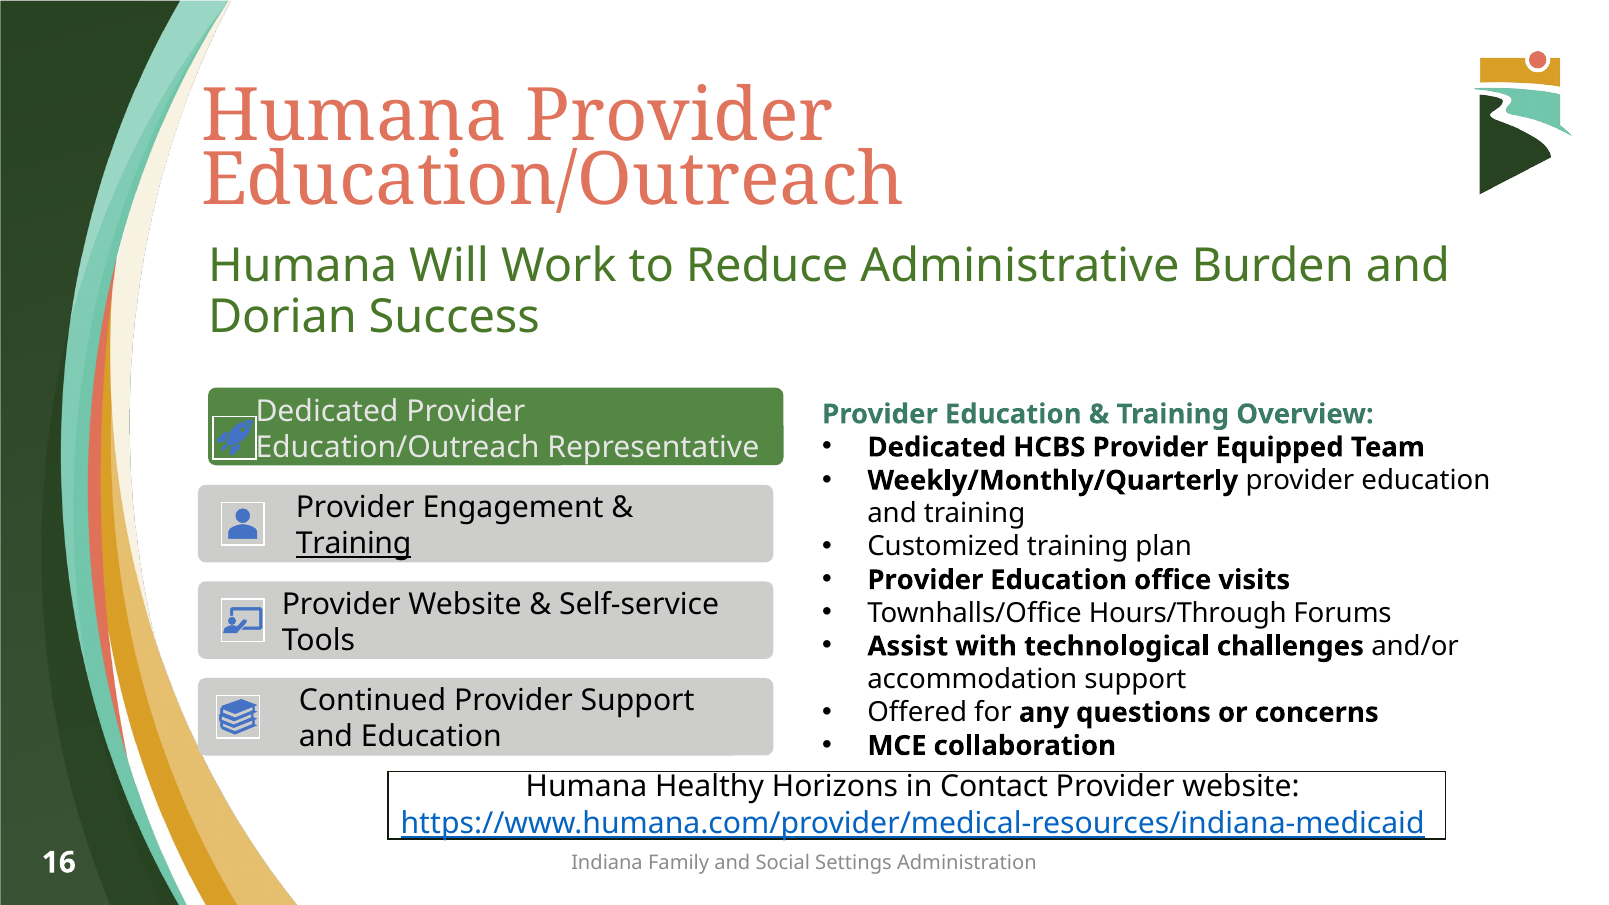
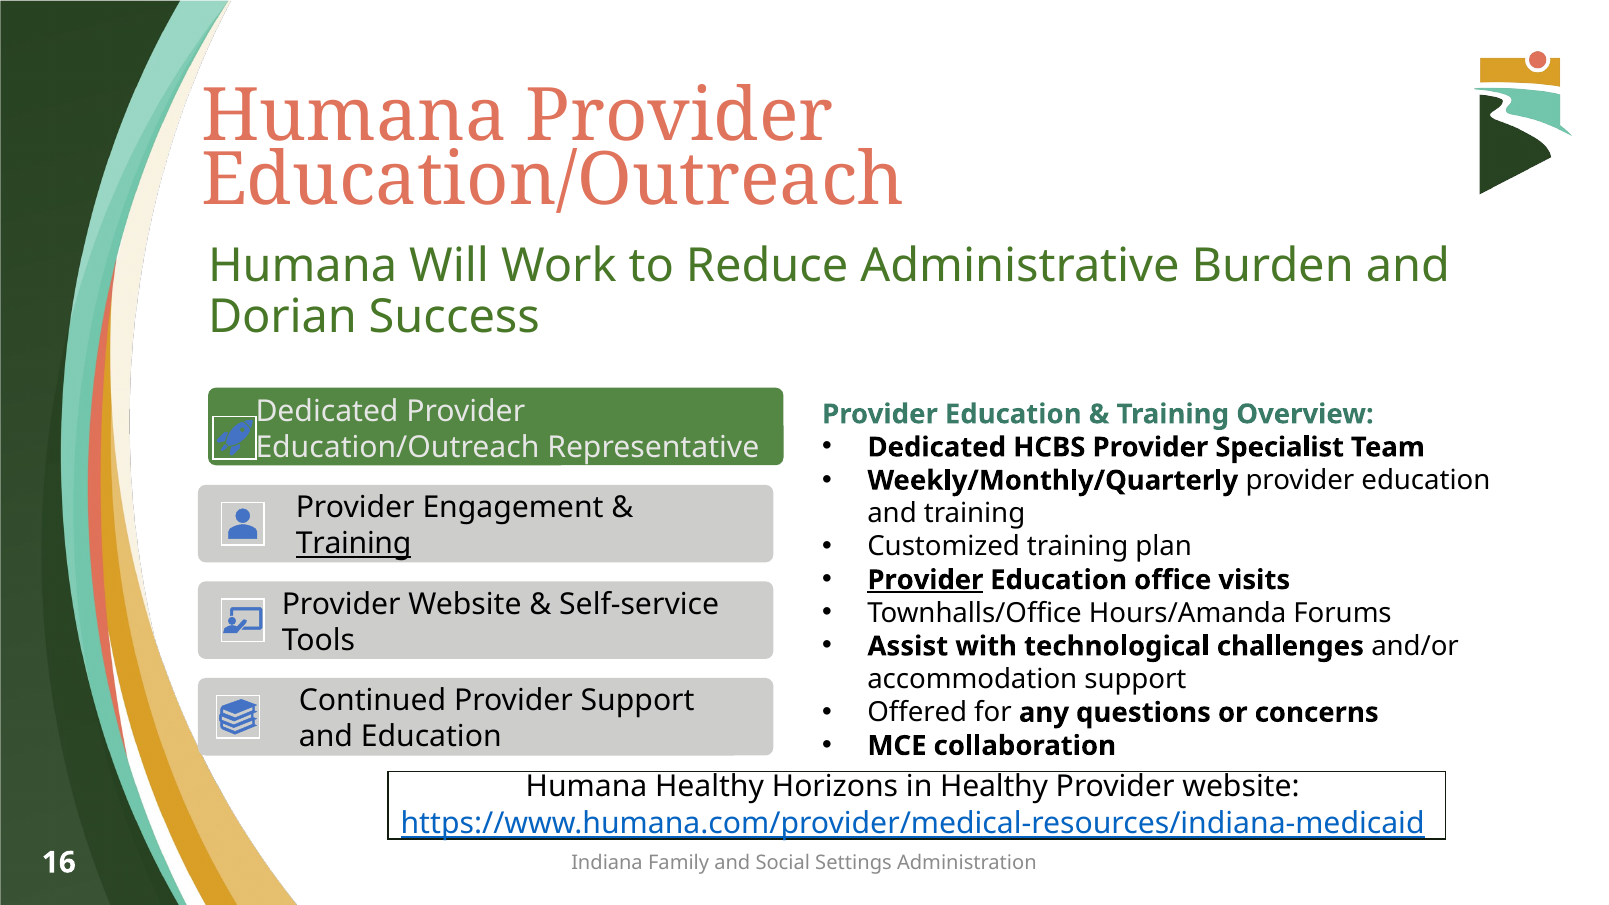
Equipped: Equipped -> Specialist
Provider at (925, 580) underline: none -> present
Hours/Through: Hours/Through -> Hours/Amanda
in Contact: Contact -> Healthy
